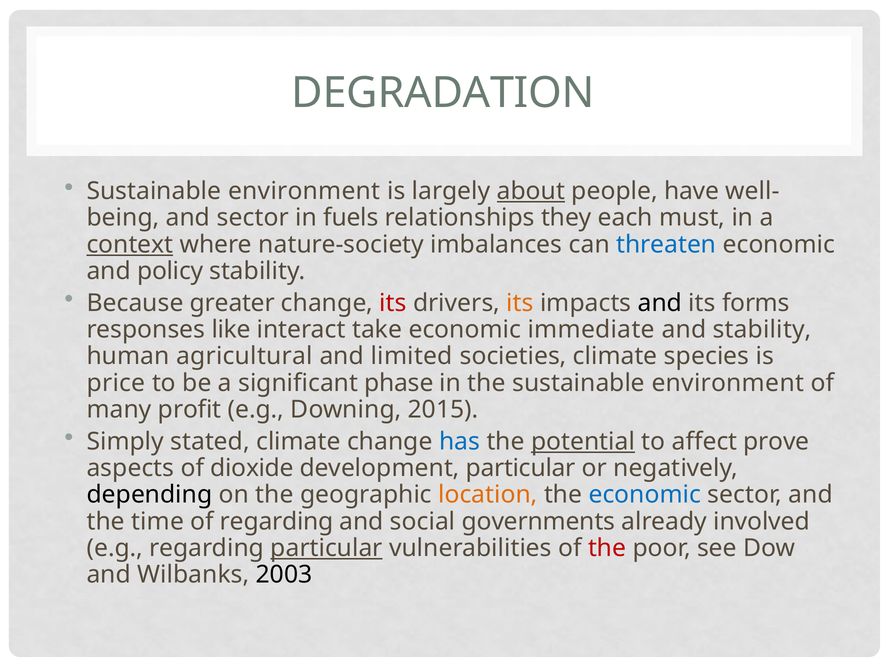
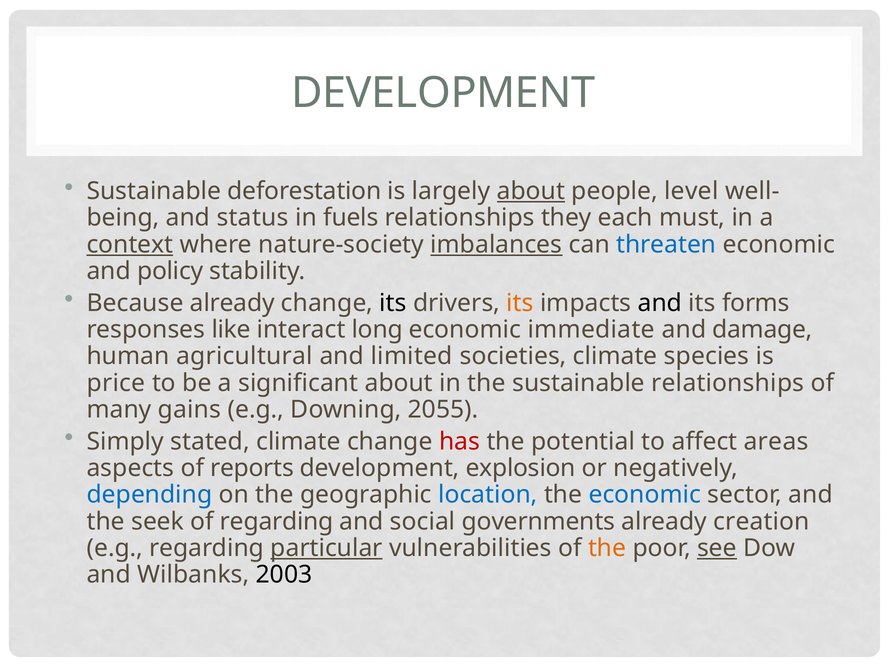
DEGRADATION at (443, 93): DEGRADATION -> DEVELOPMENT
environment at (304, 191): environment -> deforestation
have: have -> level
and sector: sector -> status
imbalances underline: none -> present
Because greater: greater -> already
its at (393, 303) colour: red -> black
take: take -> long
and stability: stability -> damage
significant phase: phase -> about
the sustainable environment: environment -> relationships
profit: profit -> gains
2015: 2015 -> 2055
has colour: blue -> red
potential underline: present -> none
prove: prove -> areas
dioxide: dioxide -> reports
development particular: particular -> explosion
depending colour: black -> blue
location colour: orange -> blue
time: time -> seek
involved: involved -> creation
the at (607, 549) colour: red -> orange
see underline: none -> present
